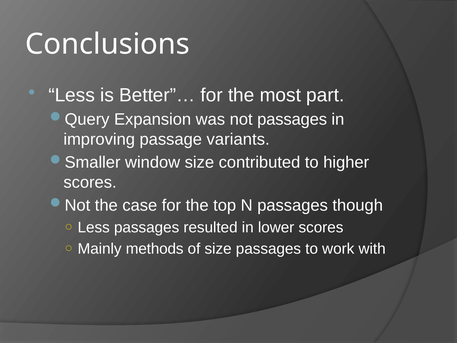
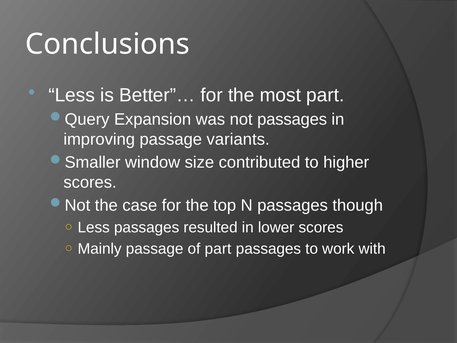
Mainly methods: methods -> passage
of size: size -> part
